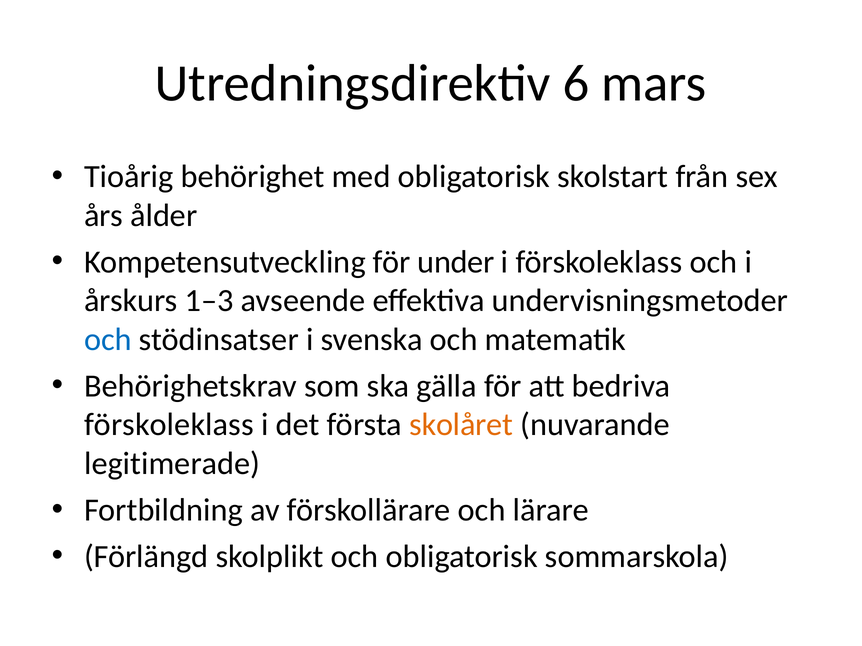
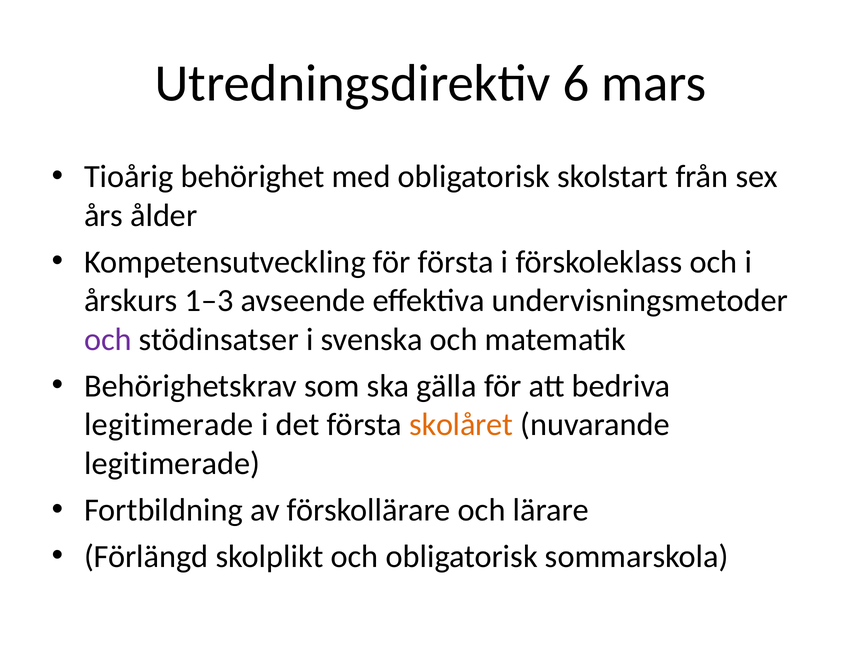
för under: under -> första
och at (108, 340) colour: blue -> purple
förskoleklass at (169, 425): förskoleklass -> legitimerade
